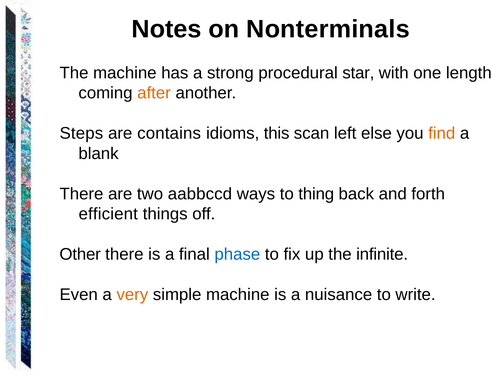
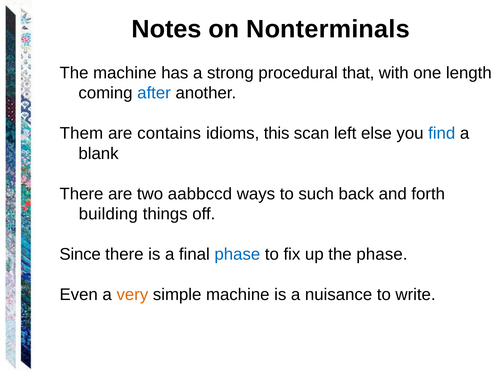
star: star -> that
after colour: orange -> blue
Steps: Steps -> Them
find colour: orange -> blue
thing: thing -> such
efficient: efficient -> building
Other: Other -> Since
the infinite: infinite -> phase
